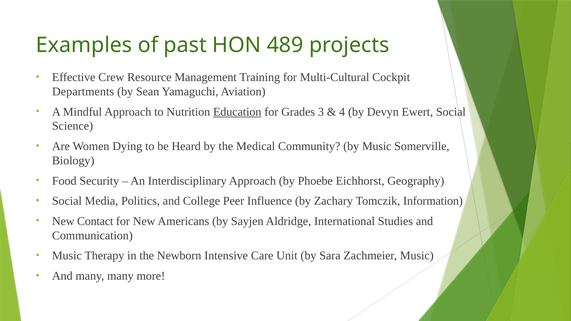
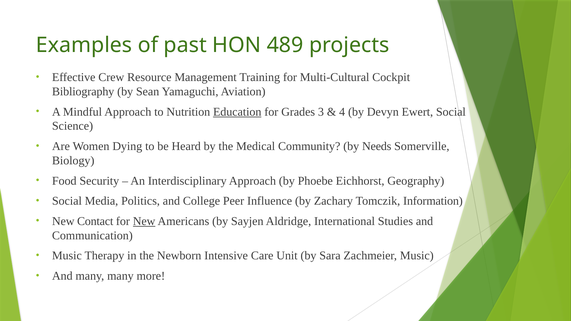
Departments: Departments -> Bibliography
by Music: Music -> Needs
New at (144, 221) underline: none -> present
